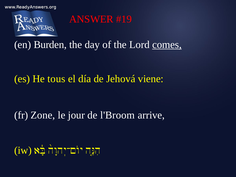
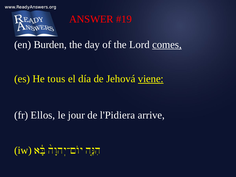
viene underline: none -> present
Zone: Zone -> Ellos
l'Broom: l'Broom -> l'Pidiera
